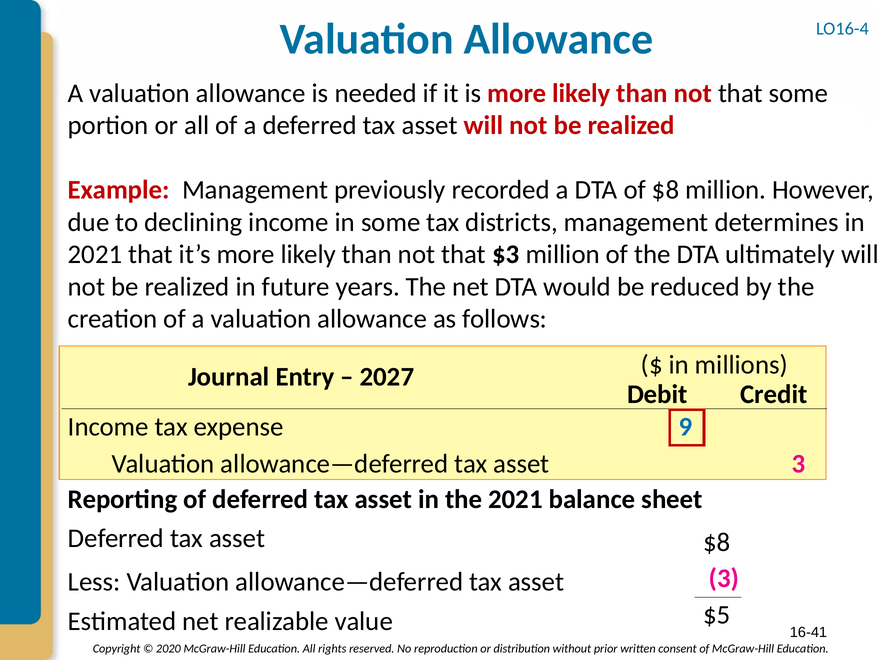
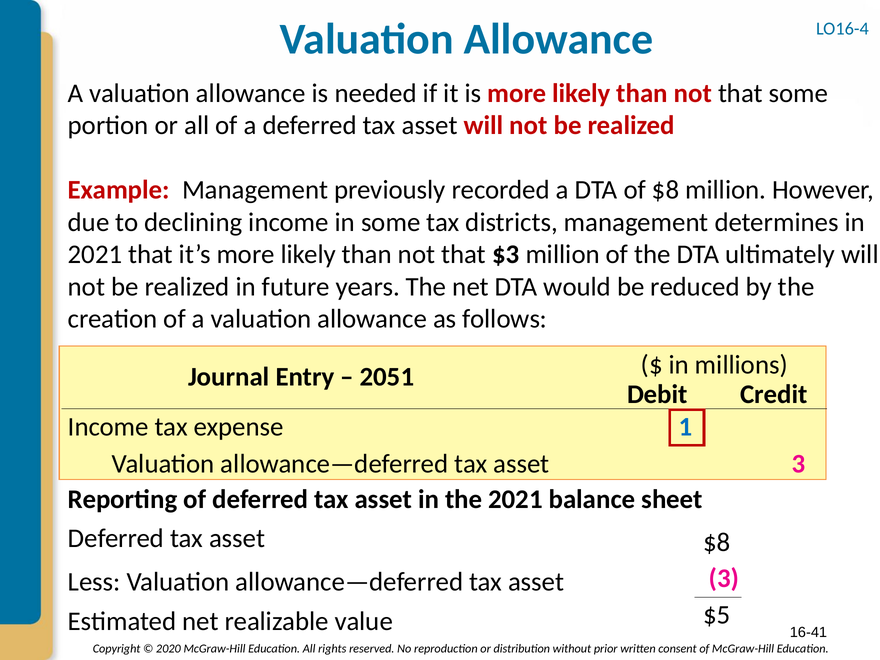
2027: 2027 -> 2051
9: 9 -> 1
